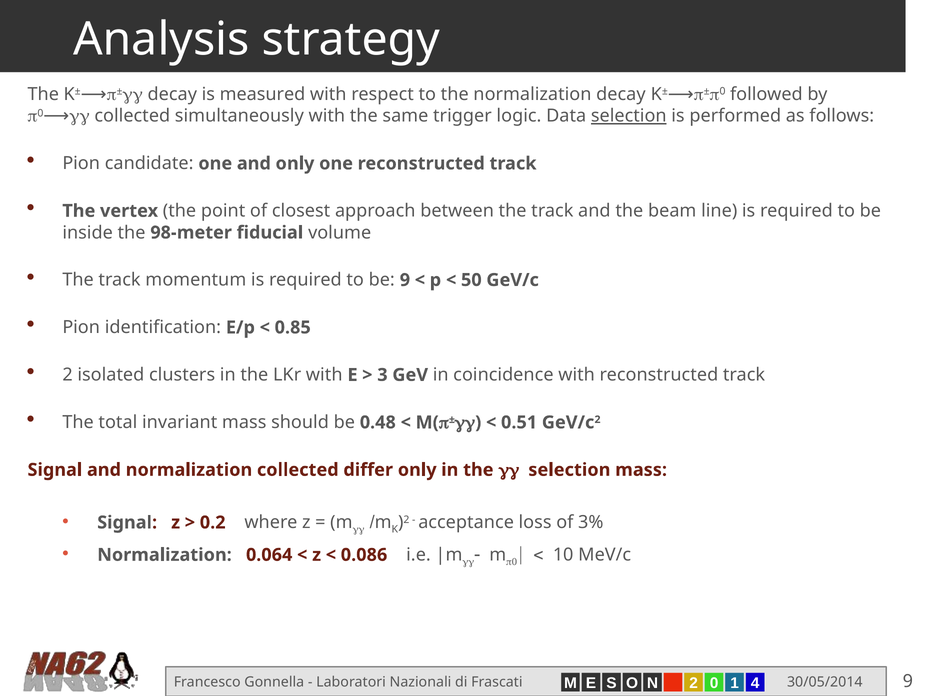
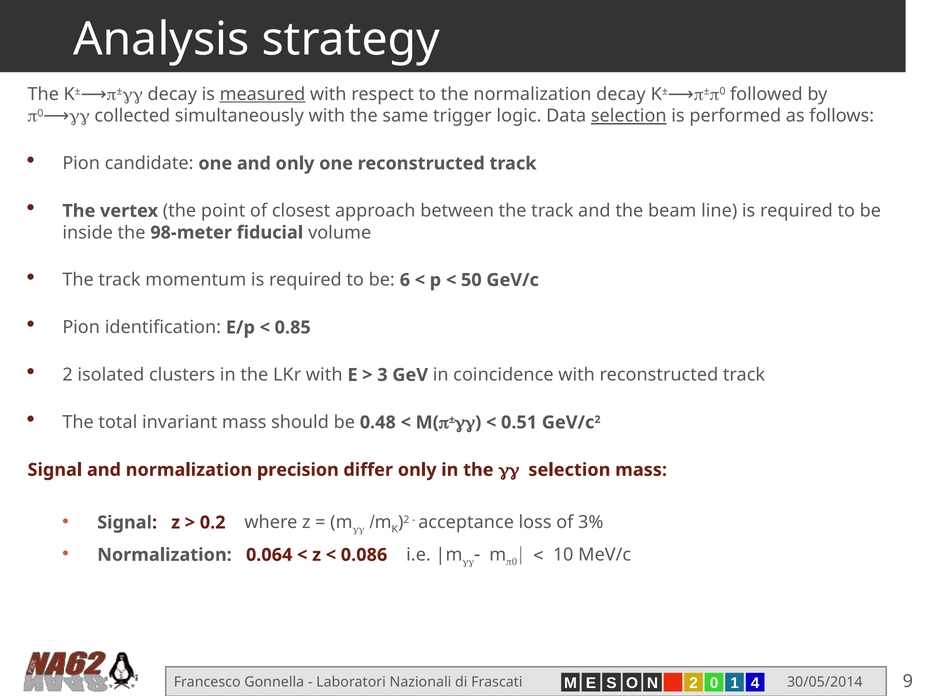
measured underline: none -> present
be 9: 9 -> 6
normalization collected: collected -> precision
